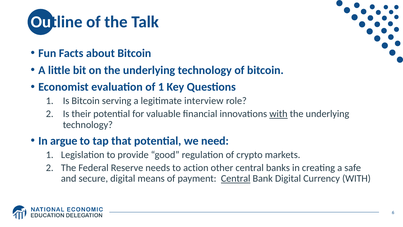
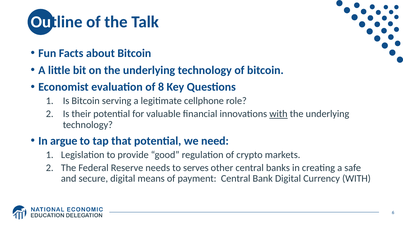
of 1: 1 -> 8
interview: interview -> cellphone
action: action -> serves
Central at (236, 178) underline: present -> none
